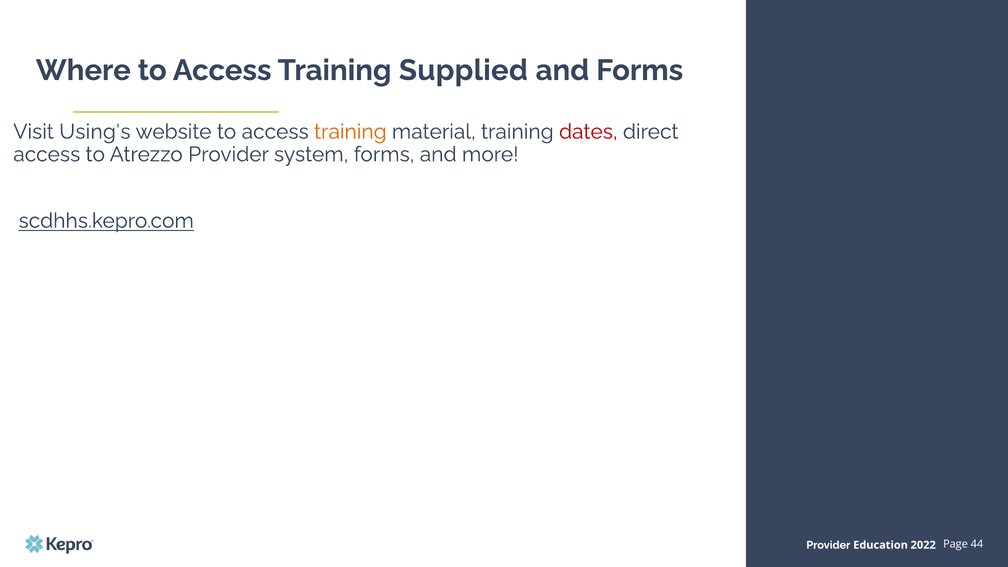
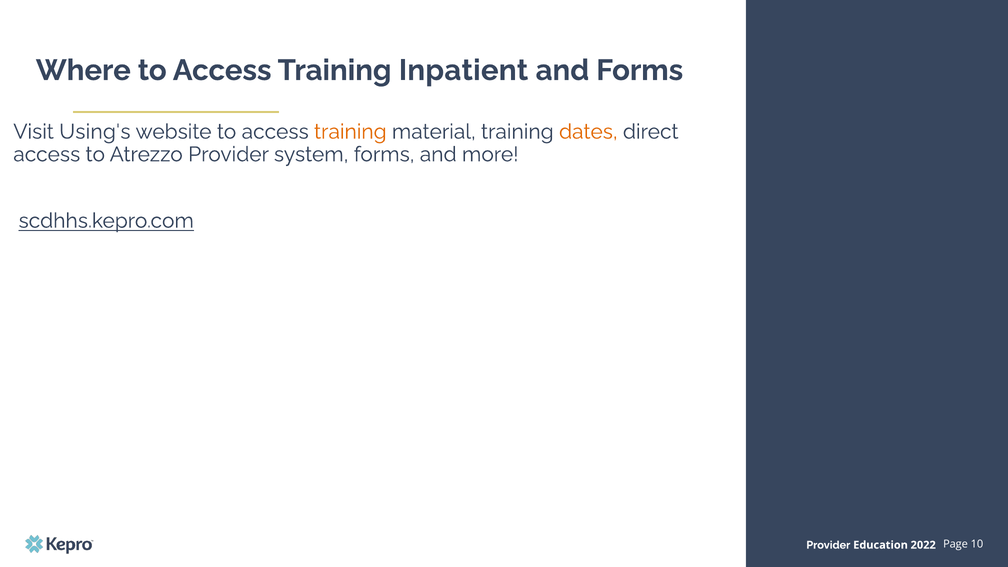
Supplied: Supplied -> Inpatient
dates colour: red -> orange
44: 44 -> 10
